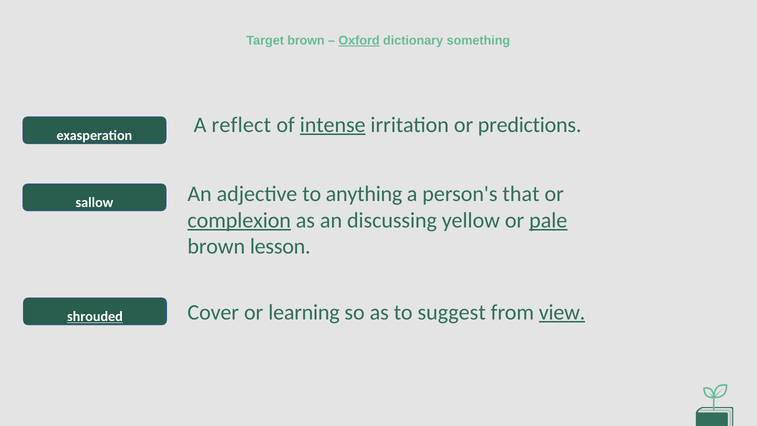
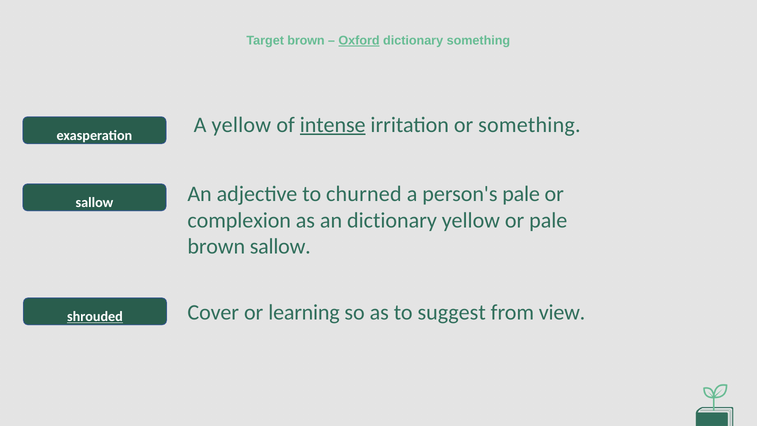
A reflect: reflect -> yellow
or predictions: predictions -> something
anything: anything -> churned
person's that: that -> pale
complexion underline: present -> none
an discussing: discussing -> dictionary
pale at (548, 220) underline: present -> none
brown lesson: lesson -> sallow
view underline: present -> none
